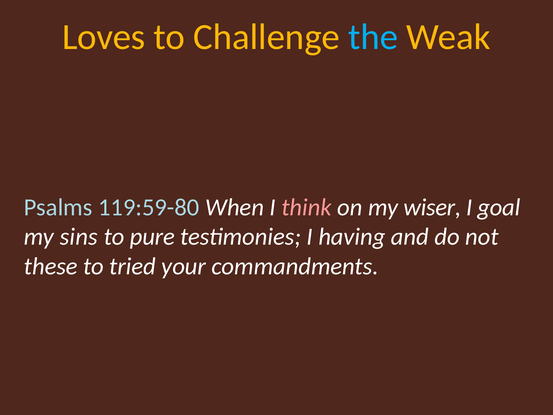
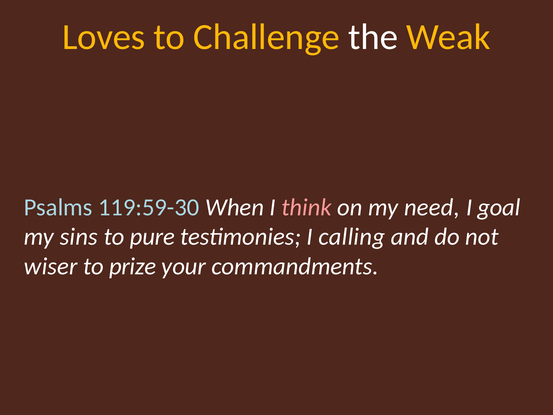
the colour: light blue -> white
119:59-80: 119:59-80 -> 119:59-30
wiser: wiser -> need
having: having -> calling
these: these -> wiser
tried: tried -> prize
